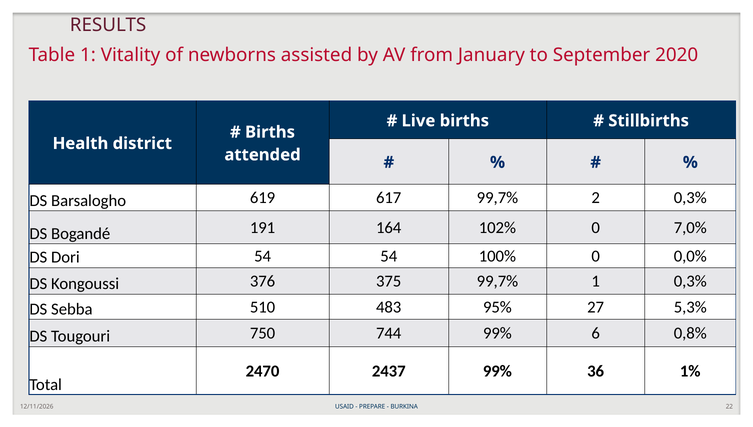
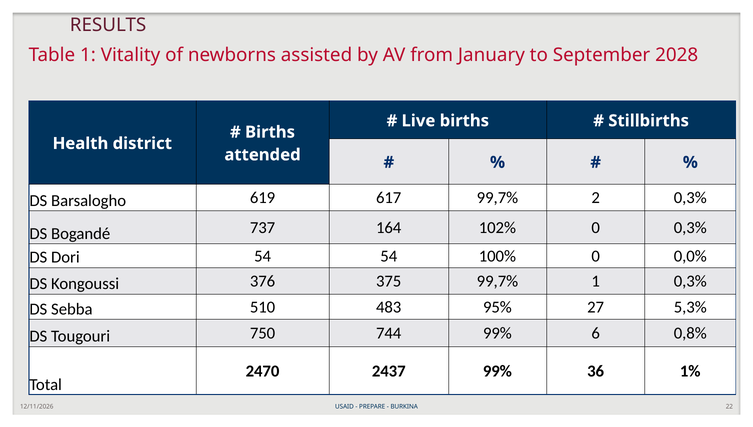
2020: 2020 -> 2028
191: 191 -> 737
0 7,0%: 7,0% -> 0,3%
